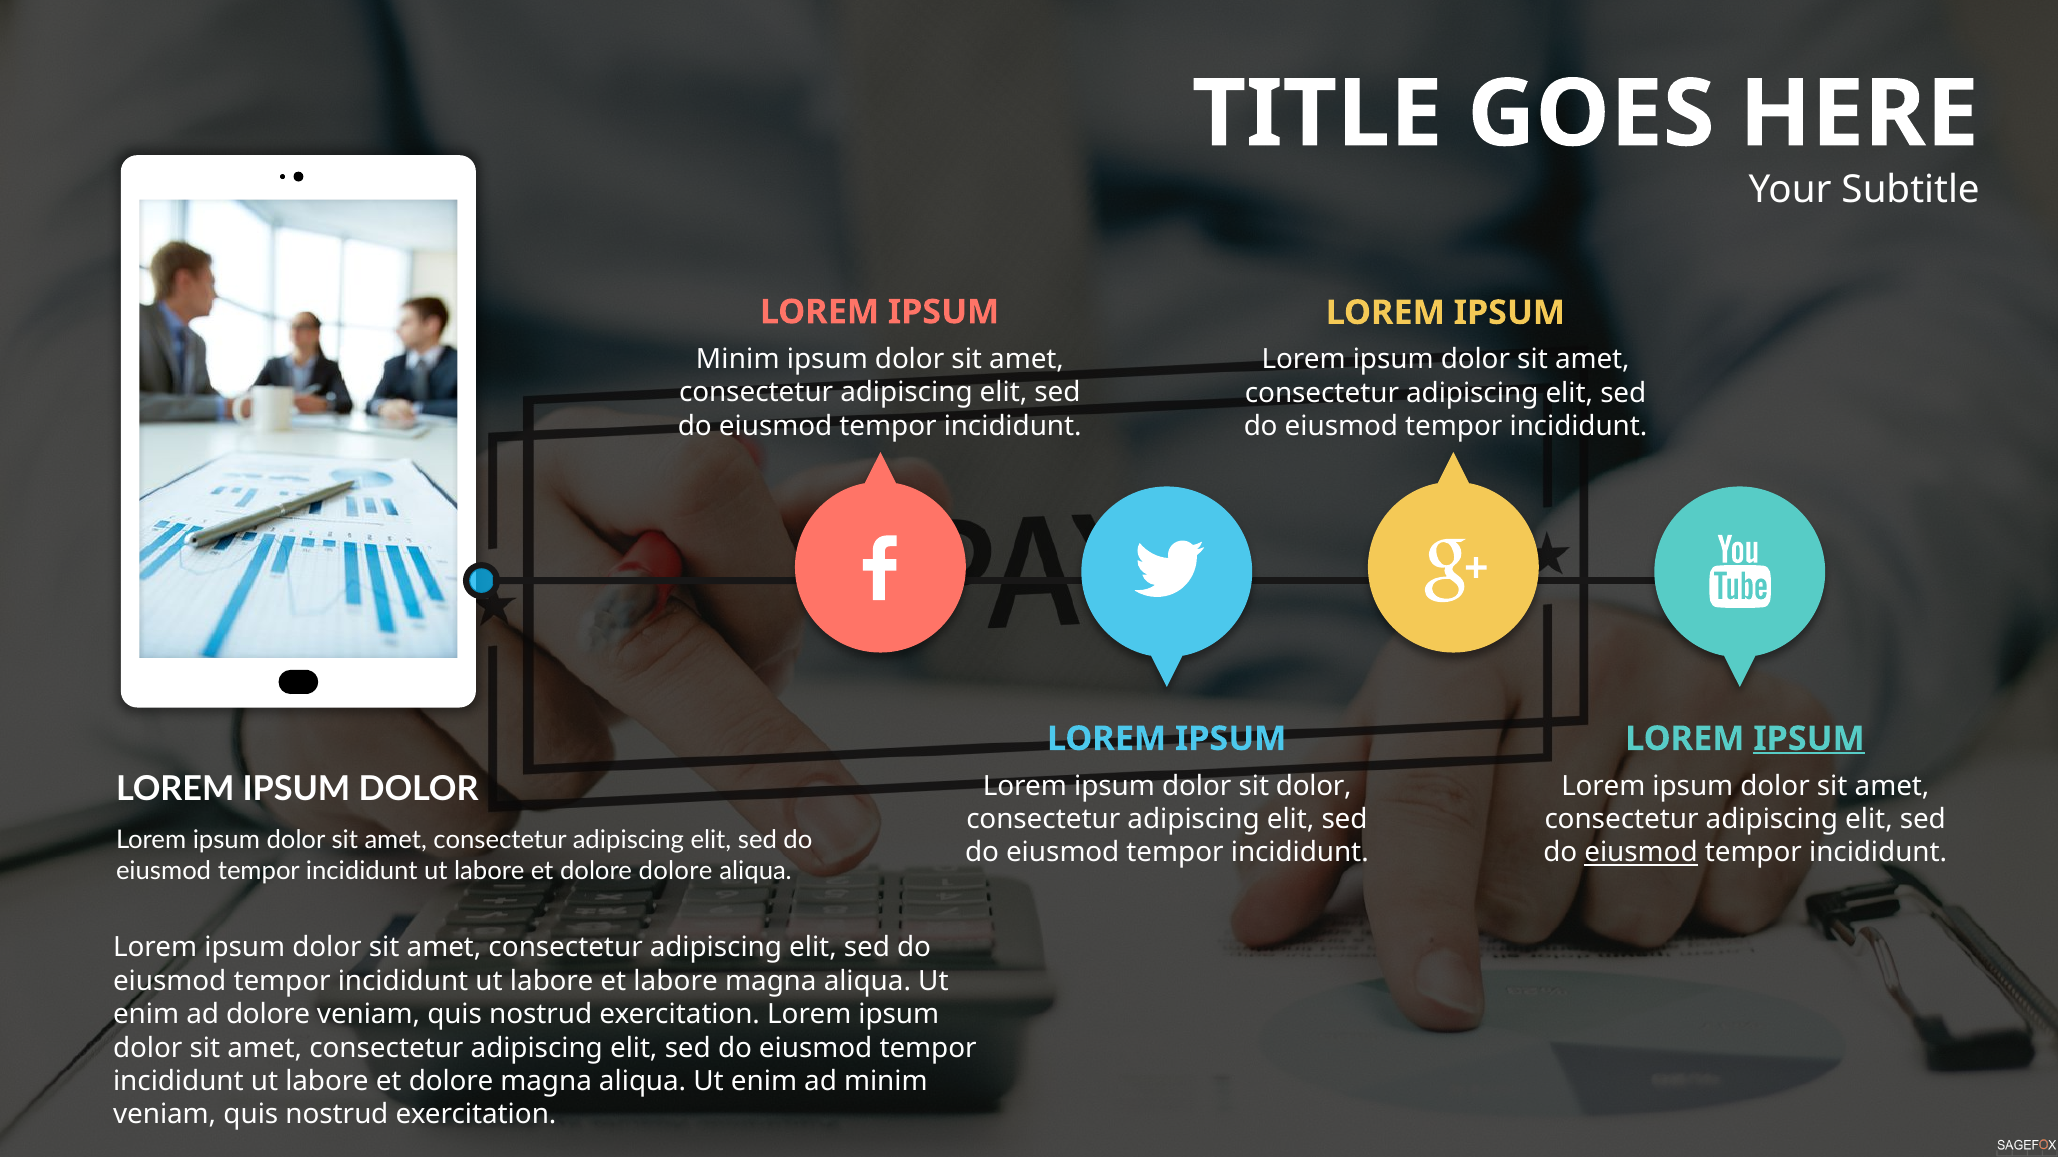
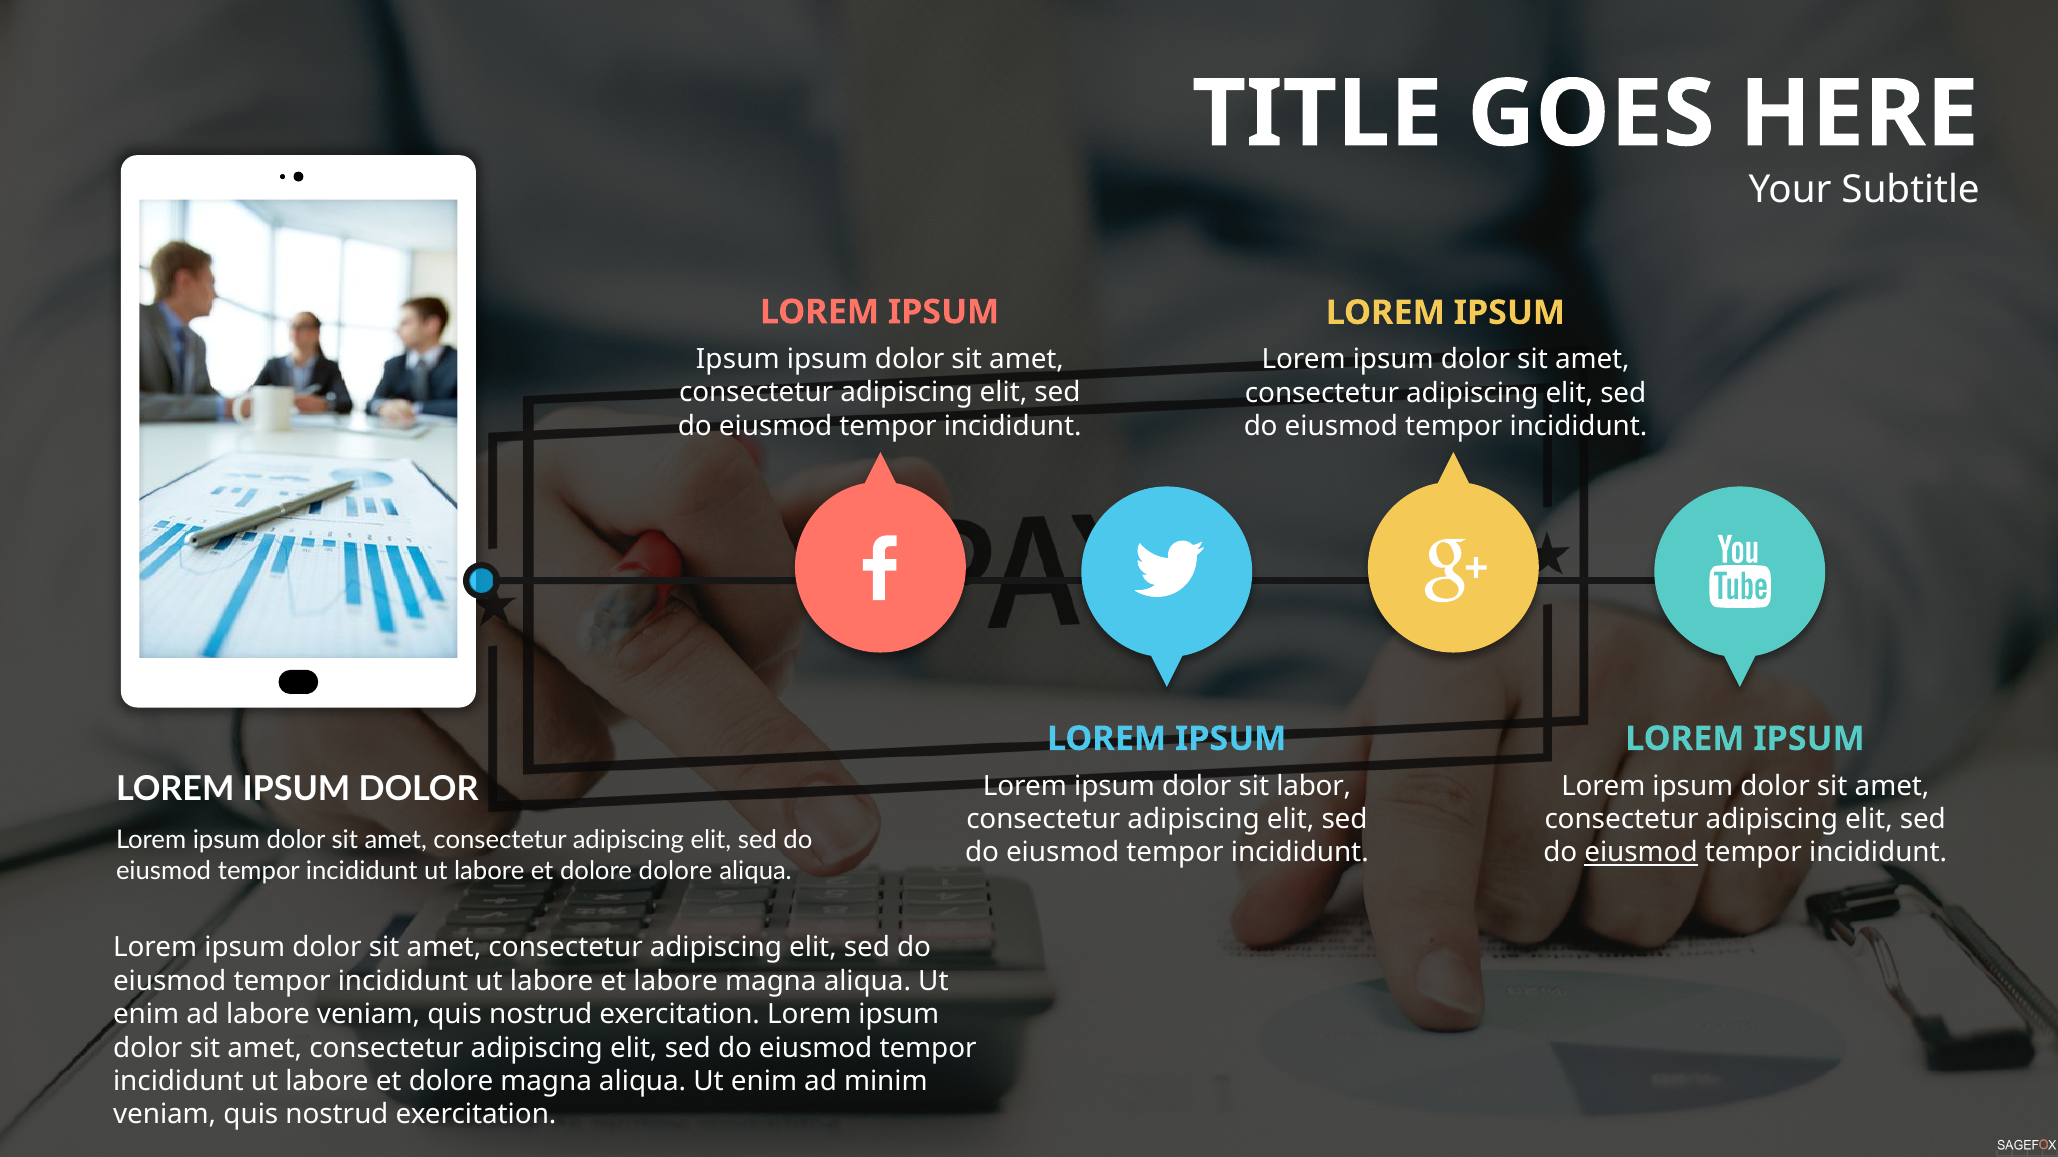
Minim at (738, 359): Minim -> Ipsum
IPSUM at (1809, 739) underline: present -> none
sit dolor: dolor -> labor
ad dolore: dolore -> labore
